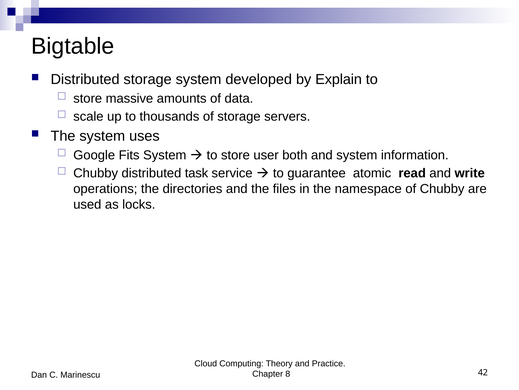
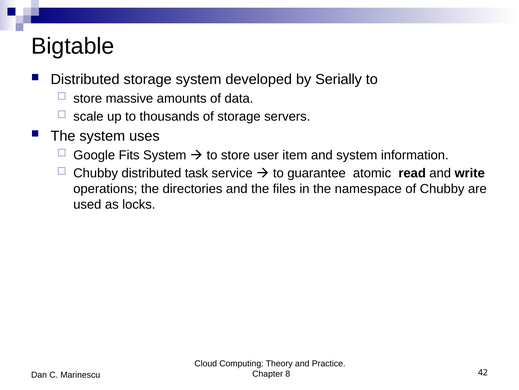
Explain: Explain -> Serially
both: both -> item
